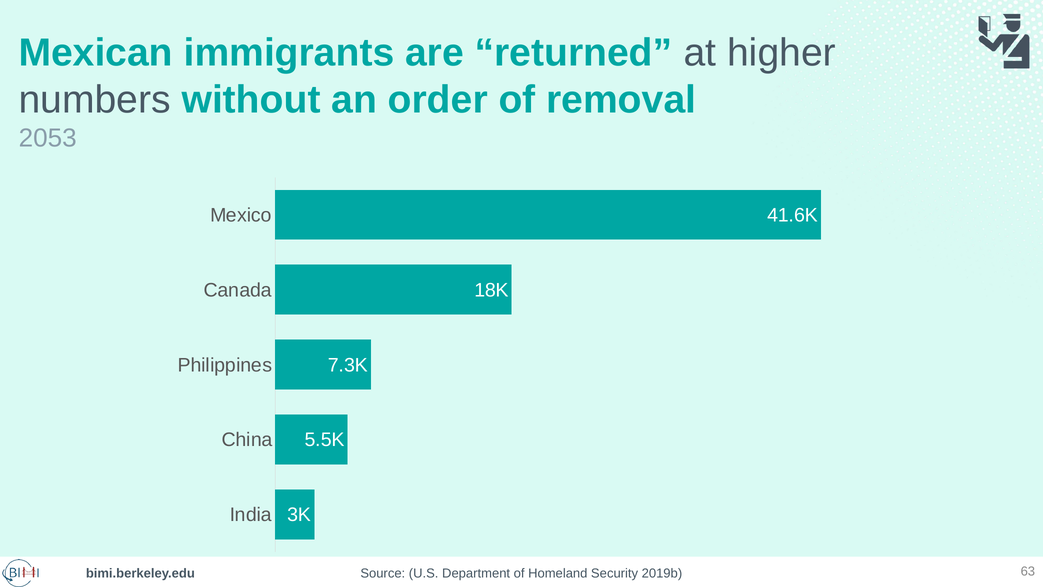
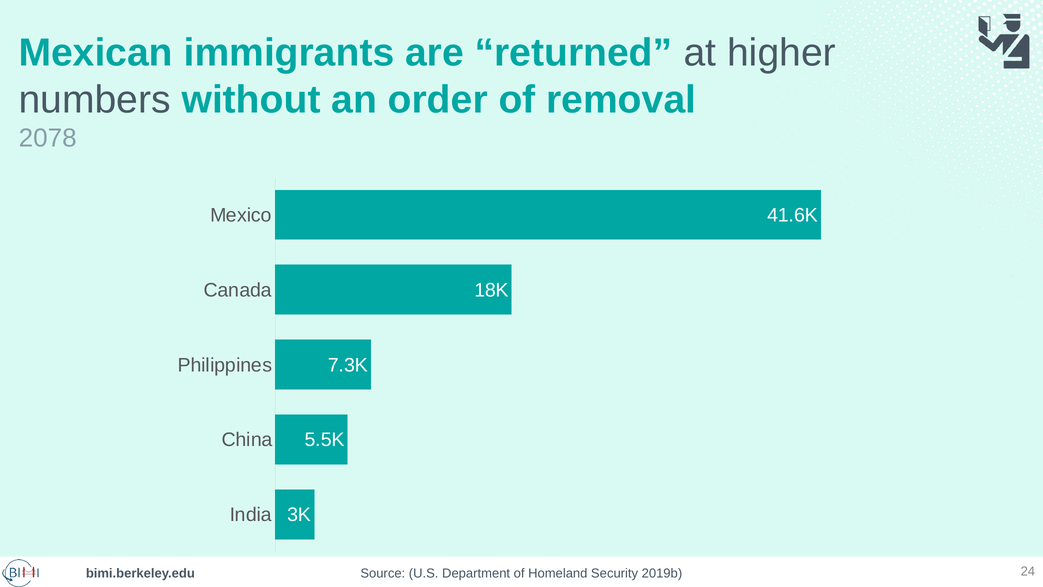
2053: 2053 -> 2078
63: 63 -> 24
